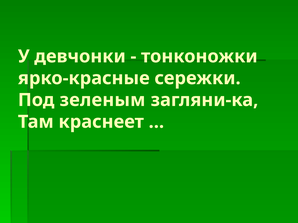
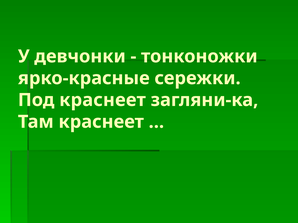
Под зеленым: зеленым -> краснеет
